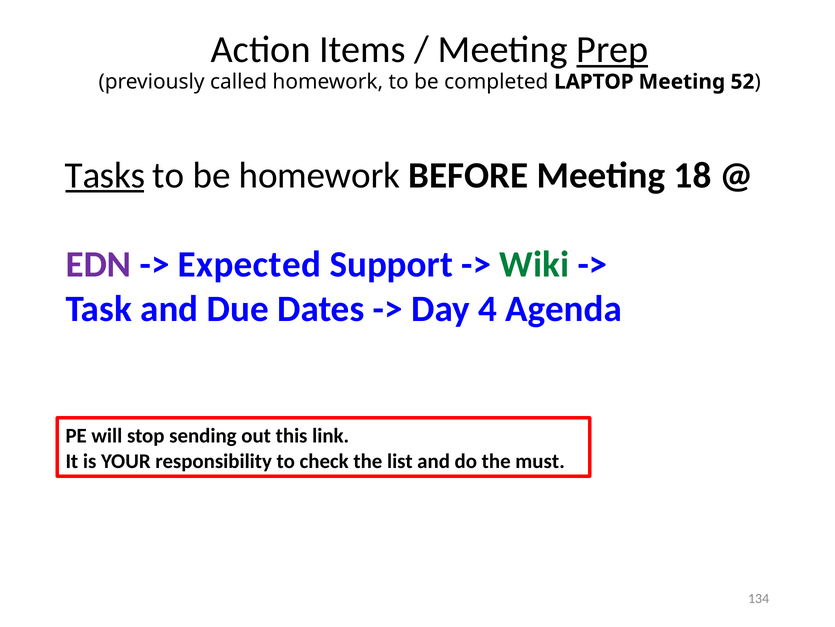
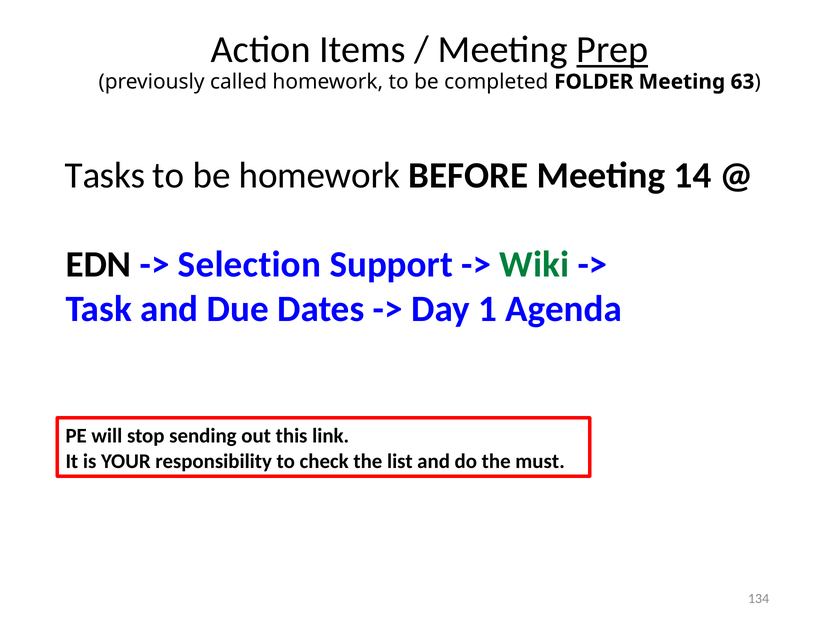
LAPTOP: LAPTOP -> FOLDER
52: 52 -> 63
Tasks underline: present -> none
18: 18 -> 14
EDN colour: purple -> black
Expected: Expected -> Selection
4: 4 -> 1
